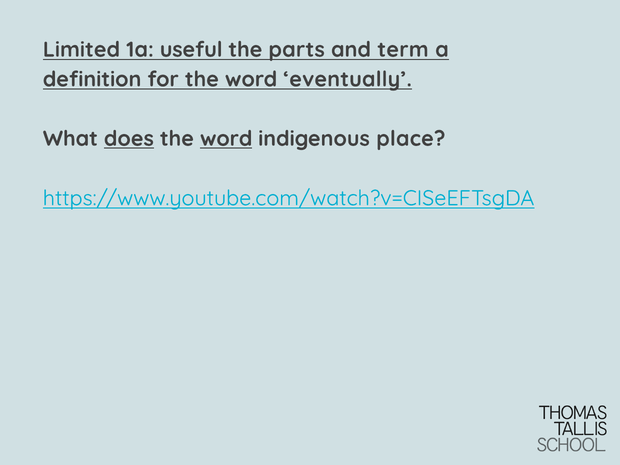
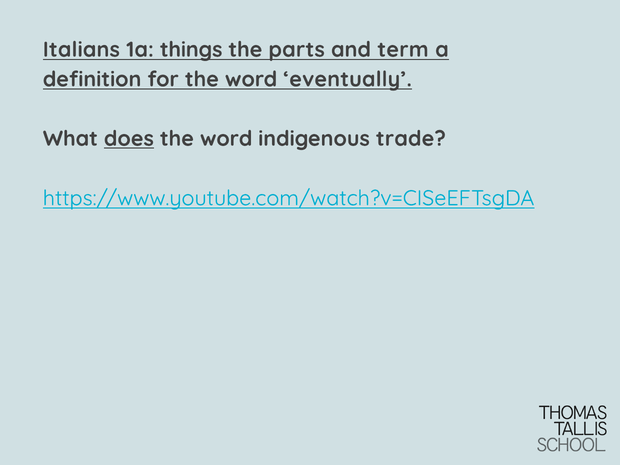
Limited: Limited -> Italians
useful: useful -> things
word at (226, 139) underline: present -> none
place: place -> trade
